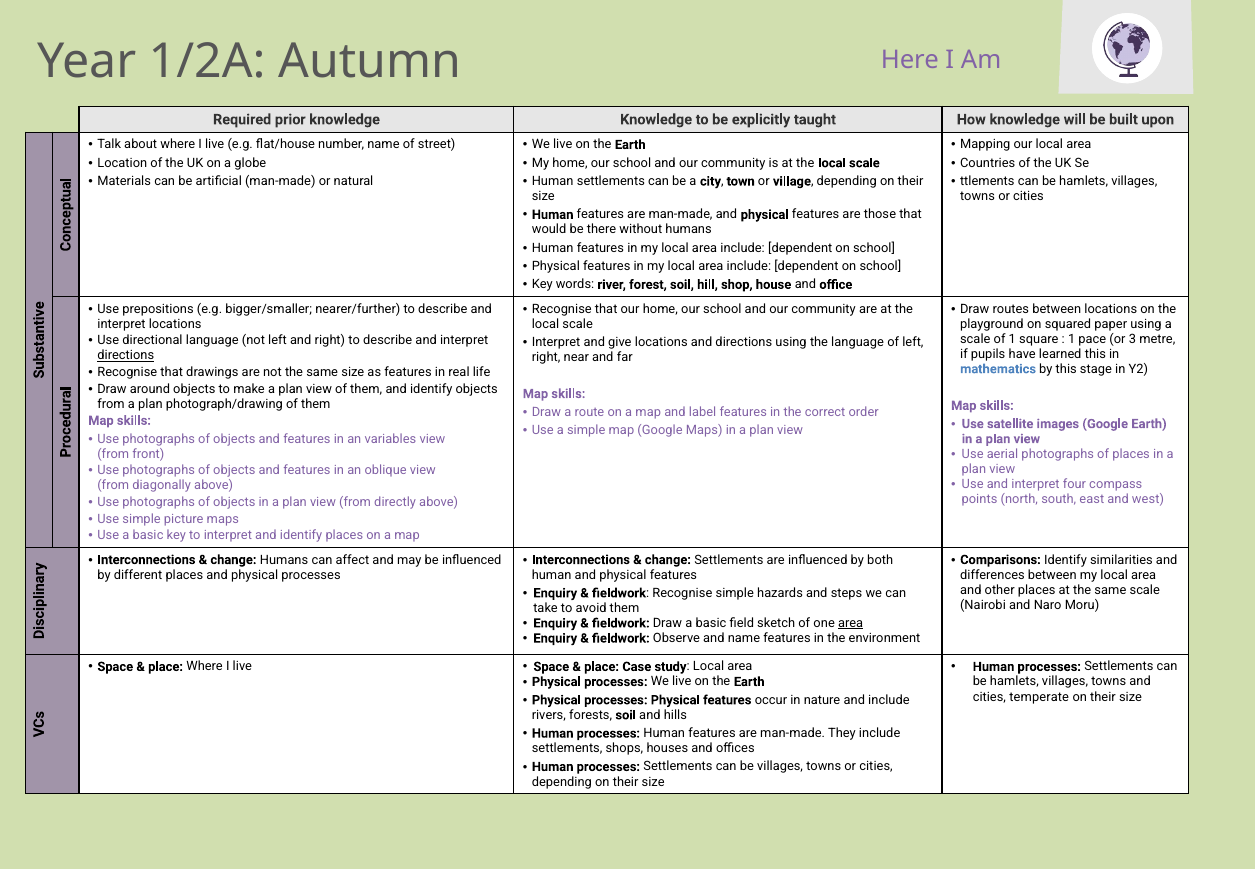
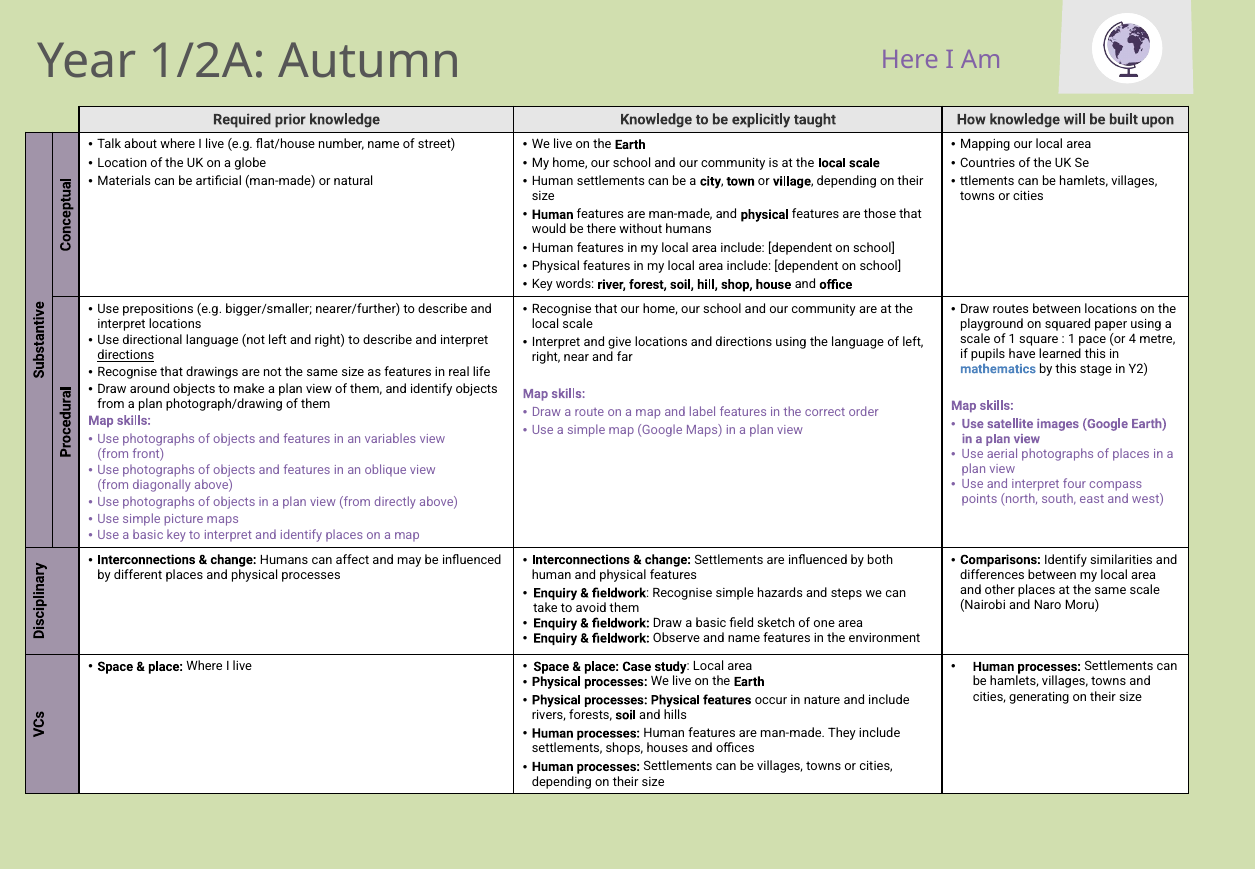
3: 3 -> 4
area at (851, 623) underline: present -> none
temperate: temperate -> generating
